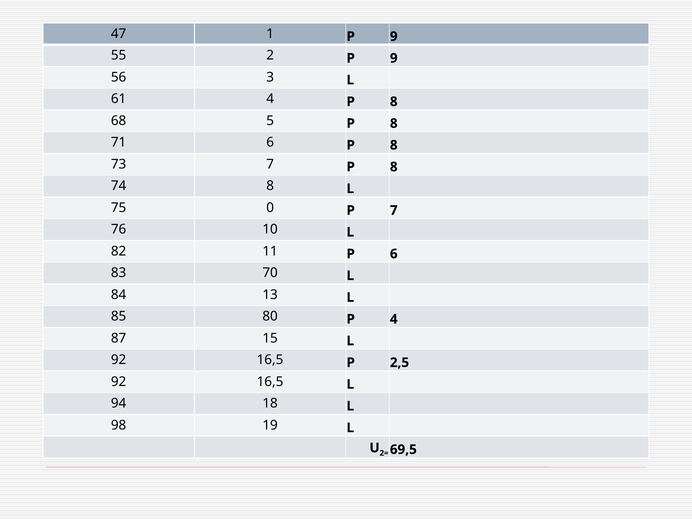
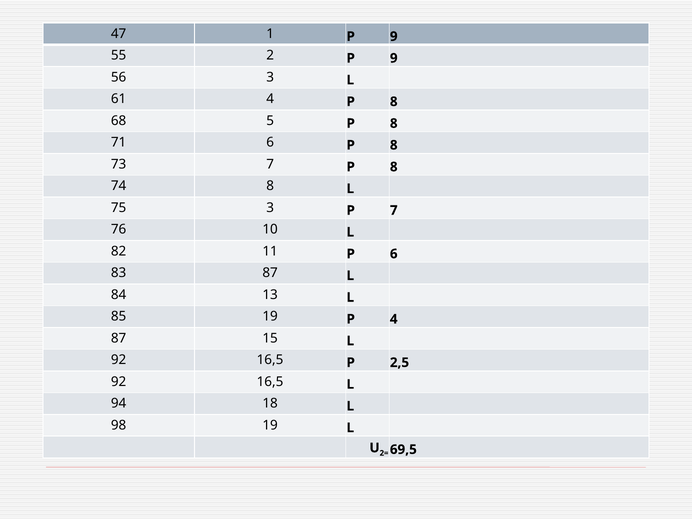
75 0: 0 -> 3
83 70: 70 -> 87
85 80: 80 -> 19
